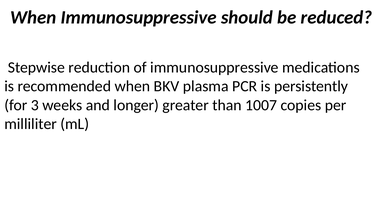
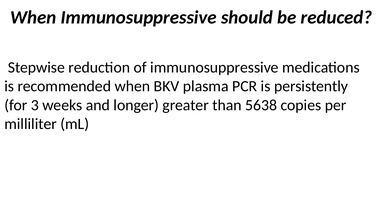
1007: 1007 -> 5638
